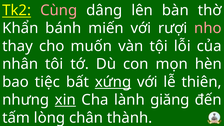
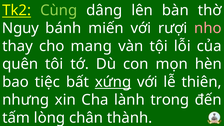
Cùng colour: pink -> light green
Khẩn: Khẩn -> Nguy
muốn: muốn -> mang
nhân: nhân -> quên
xin underline: present -> none
giăng: giăng -> trong
